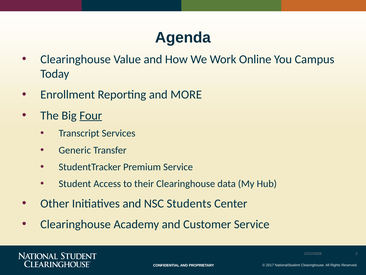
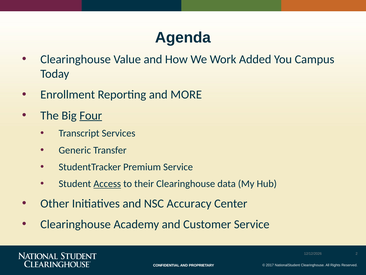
Online: Online -> Added
Access underline: none -> present
Students: Students -> Accuracy
